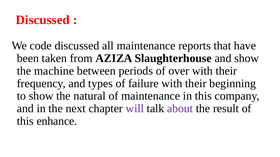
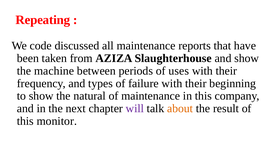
Discussed at (43, 20): Discussed -> Repeating
over: over -> uses
about colour: purple -> orange
enhance: enhance -> monitor
